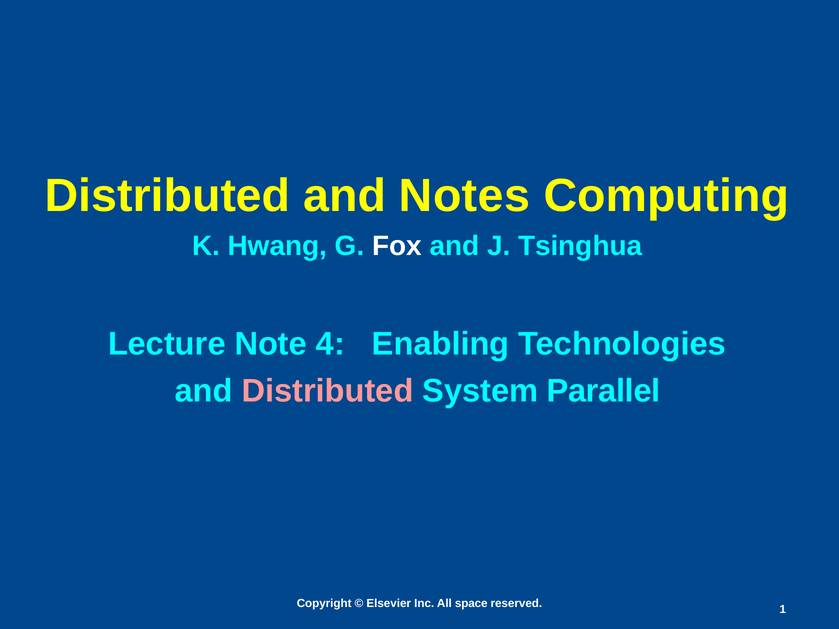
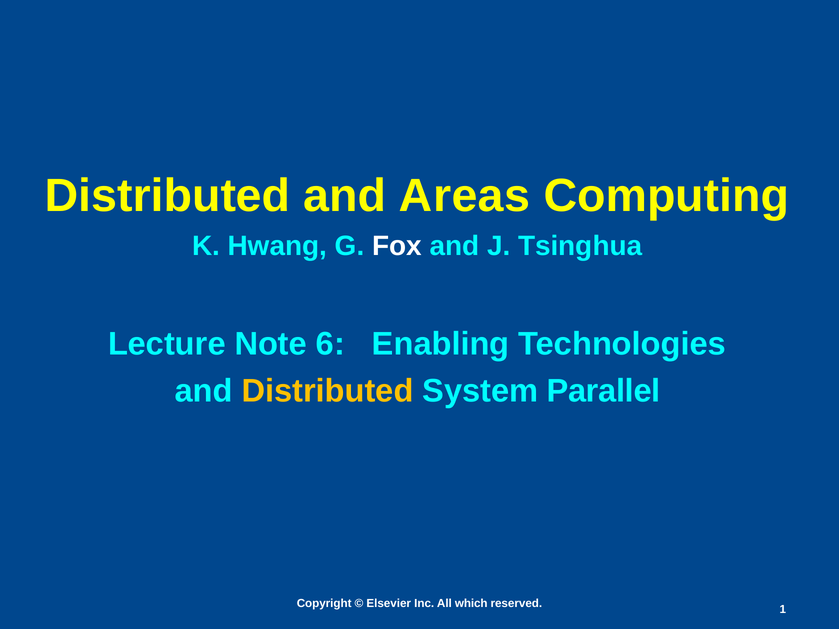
Notes: Notes -> Areas
4: 4 -> 6
Distributed at (327, 391) colour: pink -> yellow
space: space -> which
